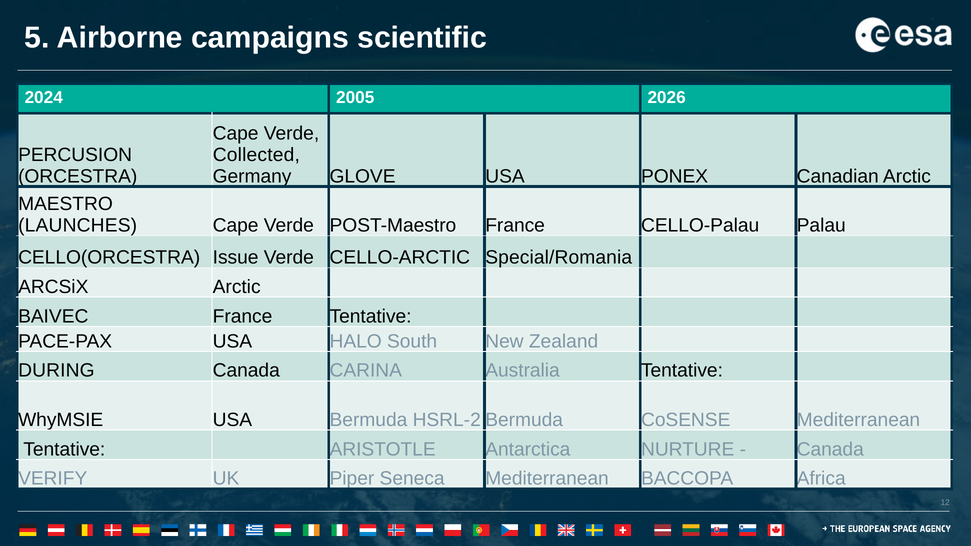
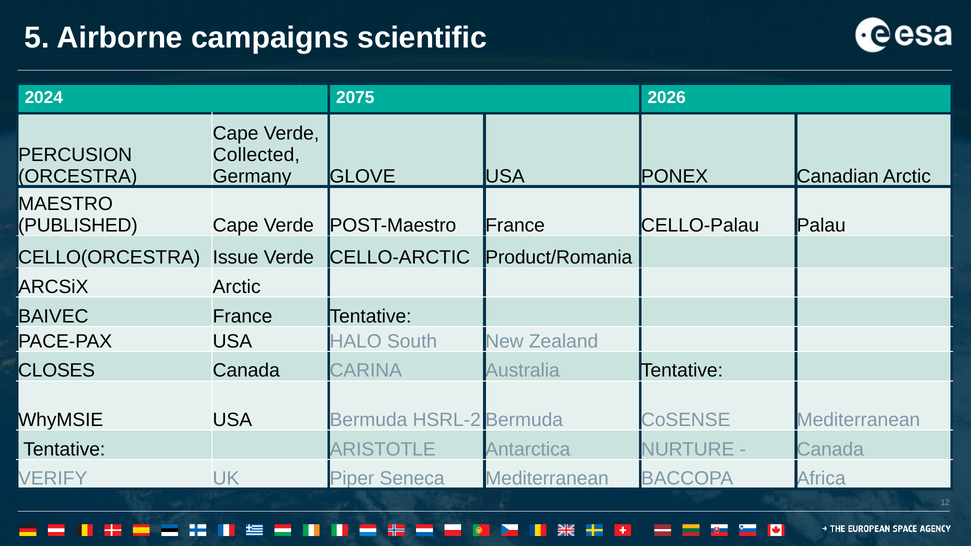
2005: 2005 -> 2075
LAUNCHES: LAUNCHES -> PUBLISHED
Special/Romania: Special/Romania -> Product/Romania
DURING: DURING -> CLOSES
